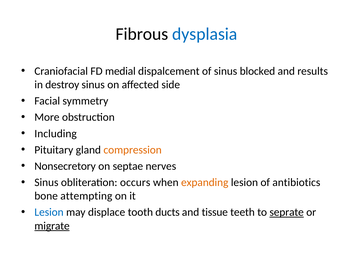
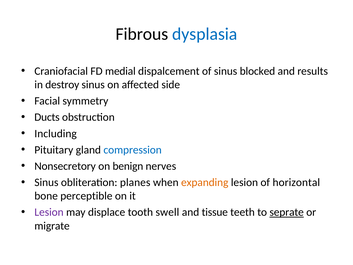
More: More -> Ducts
compression colour: orange -> blue
septae: septae -> benign
occurs: occurs -> planes
antibiotics: antibiotics -> horizontal
attempting: attempting -> perceptible
Lesion at (49, 212) colour: blue -> purple
ducts: ducts -> swell
migrate underline: present -> none
